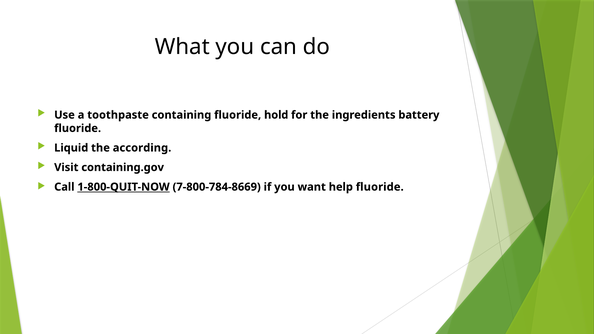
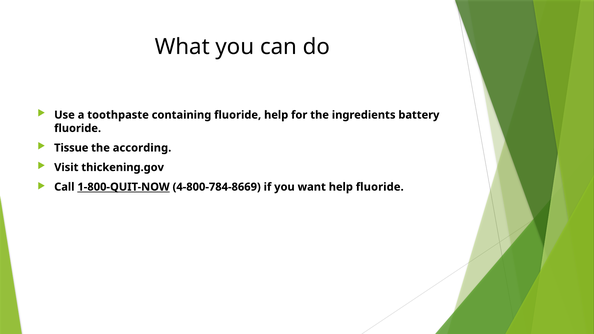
fluoride hold: hold -> help
Liquid: Liquid -> Tissue
containing.gov: containing.gov -> thickening.gov
7-800-784-8669: 7-800-784-8669 -> 4-800-784-8669
